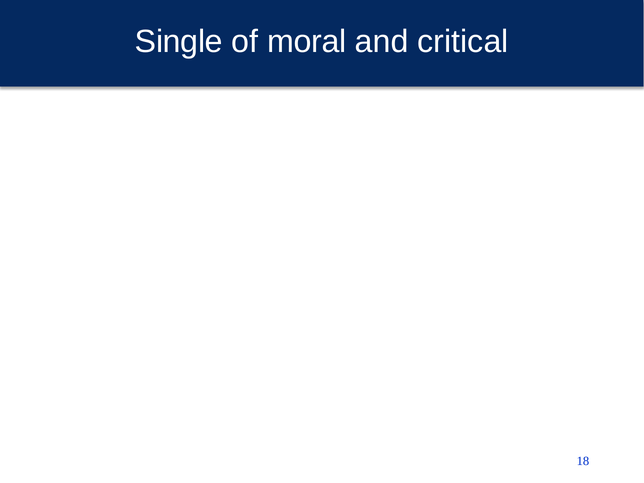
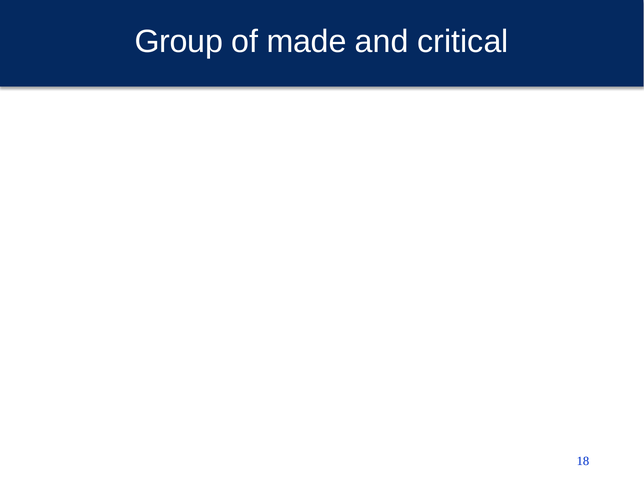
Single: Single -> Group
moral: moral -> made
